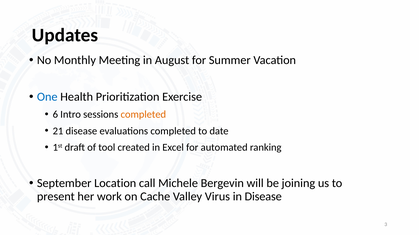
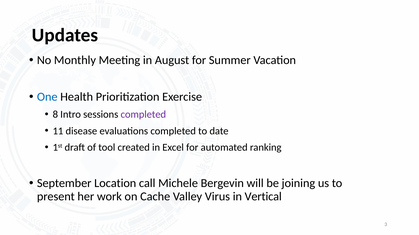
6: 6 -> 8
completed at (143, 115) colour: orange -> purple
21: 21 -> 11
in Disease: Disease -> Vertical
